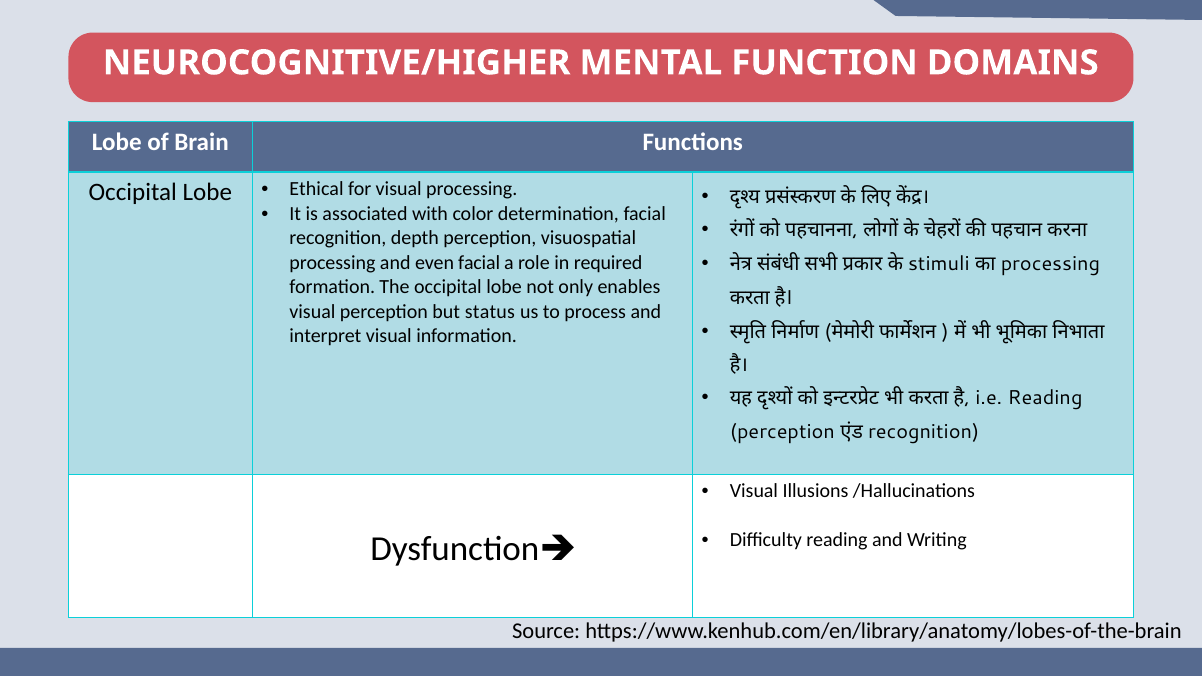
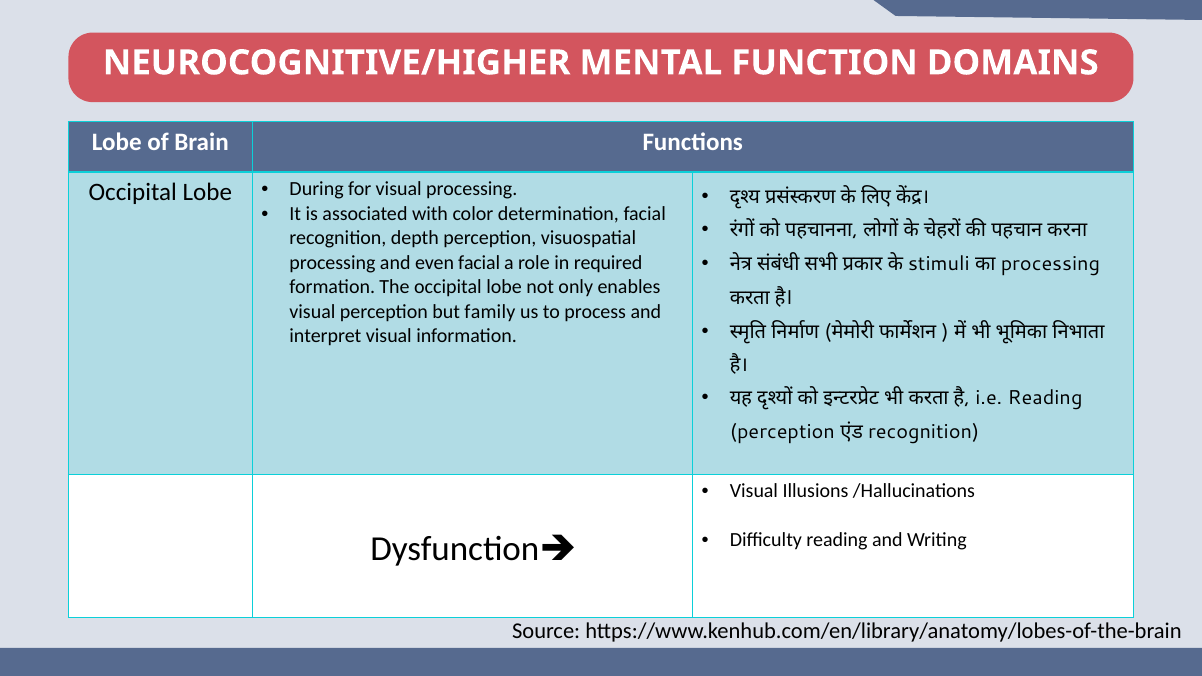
Ethical: Ethical -> During
status: status -> family
